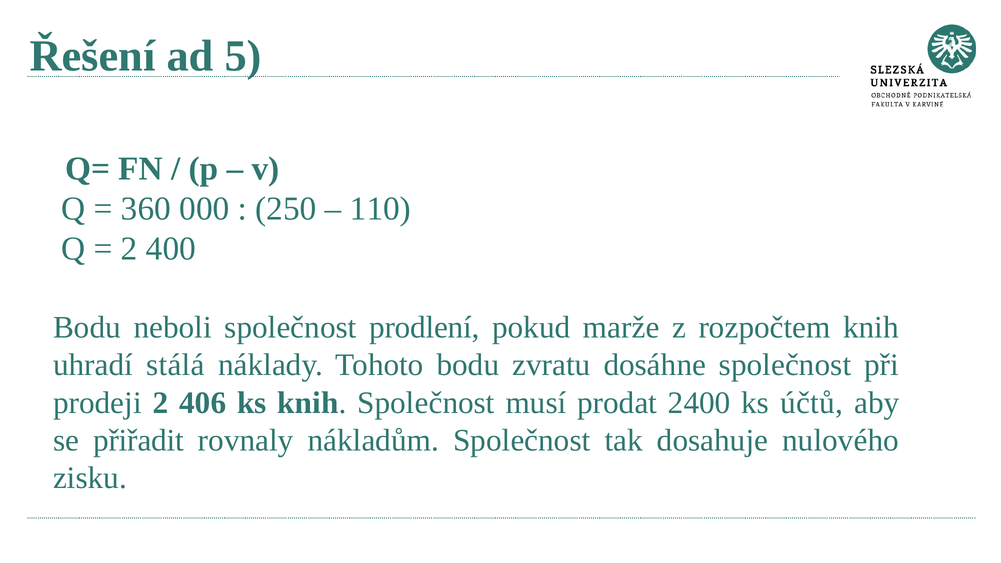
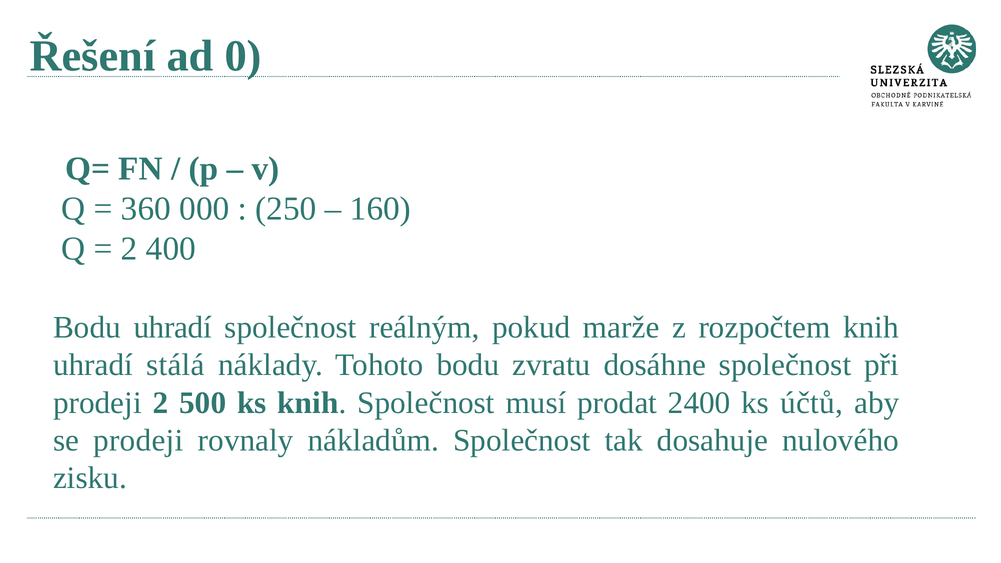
5: 5 -> 0
110: 110 -> 160
Bodu neboli: neboli -> uhradí
prodlení: prodlení -> reálným
406: 406 -> 500
se přiřadit: přiřadit -> prodeji
